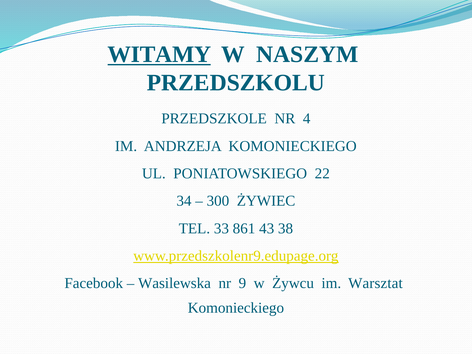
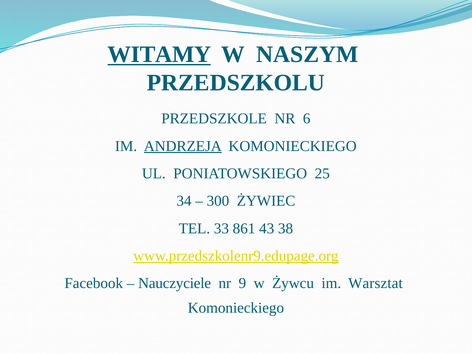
4: 4 -> 6
ANDRZEJA underline: none -> present
22: 22 -> 25
Wasilewska: Wasilewska -> Nauczyciele
